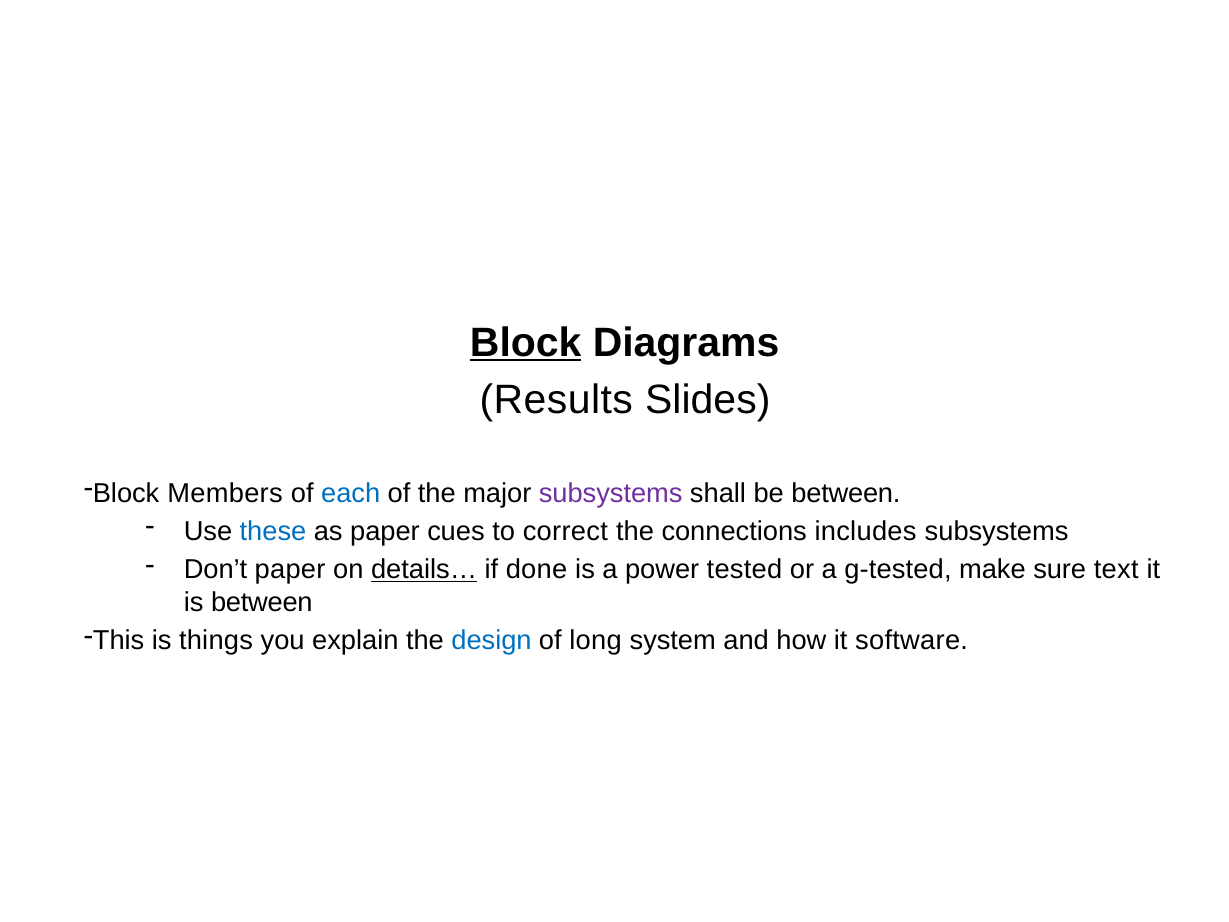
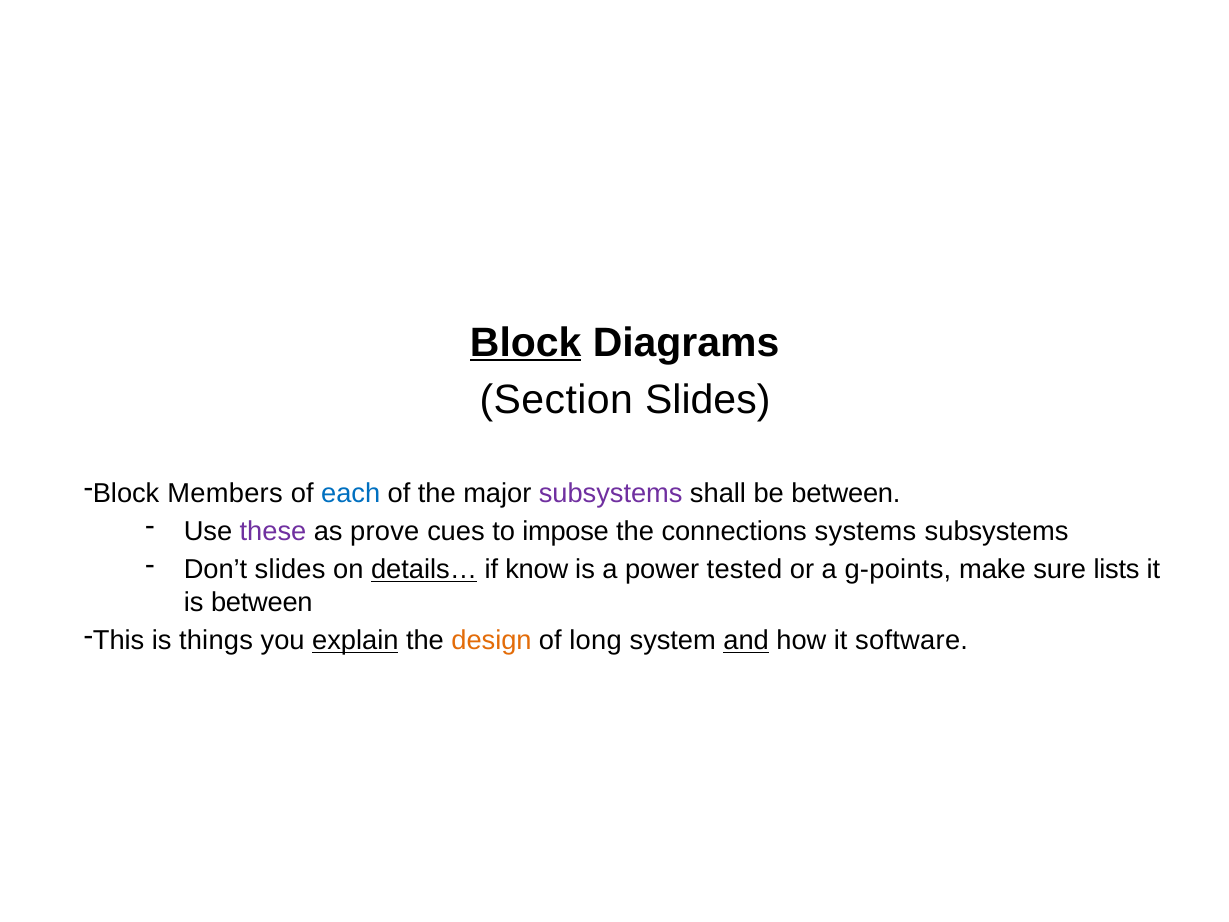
Results: Results -> Section
these colour: blue -> purple
as paper: paper -> prove
correct: correct -> impose
includes: includes -> systems
Don’t paper: paper -> slides
done: done -> know
g-tested: g-tested -> g-points
text: text -> lists
explain underline: none -> present
design colour: blue -> orange
and underline: none -> present
